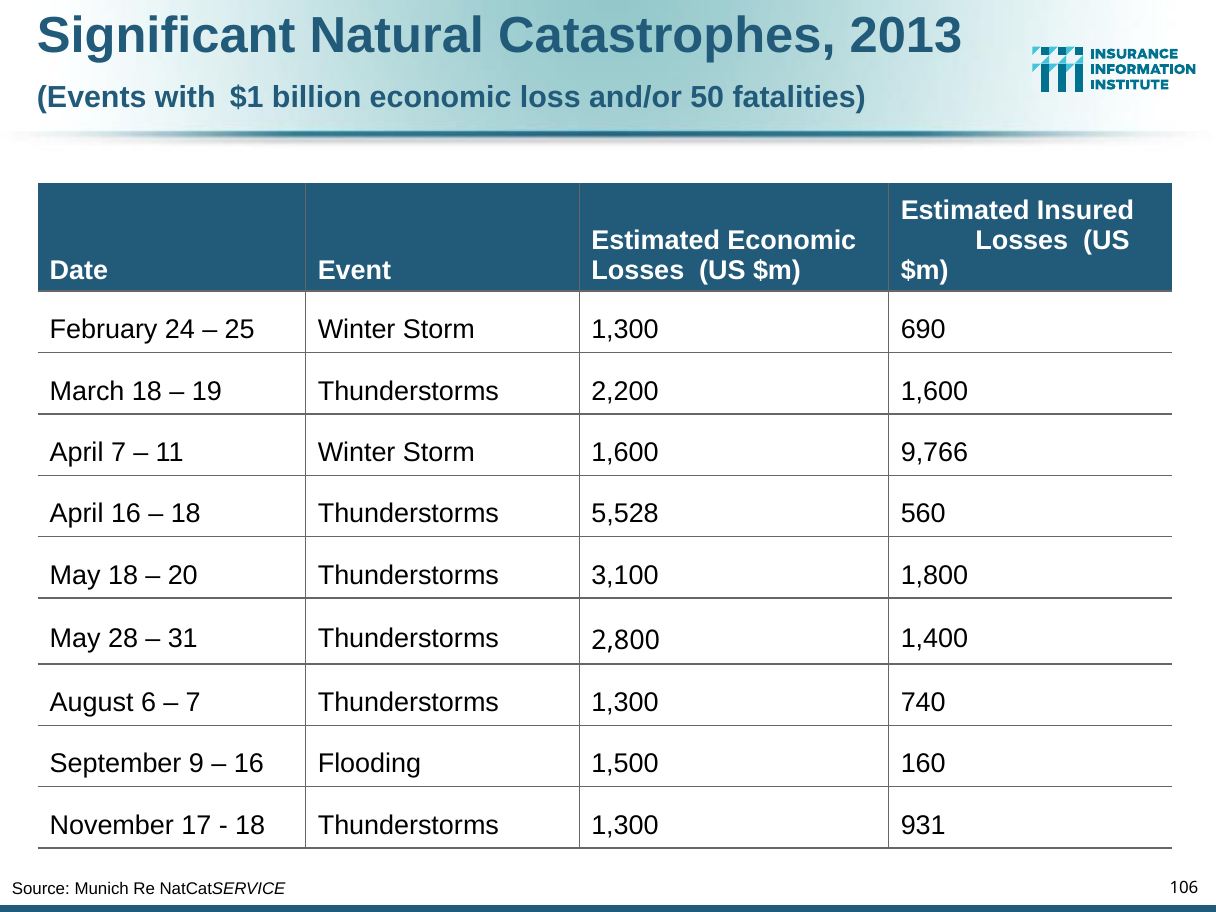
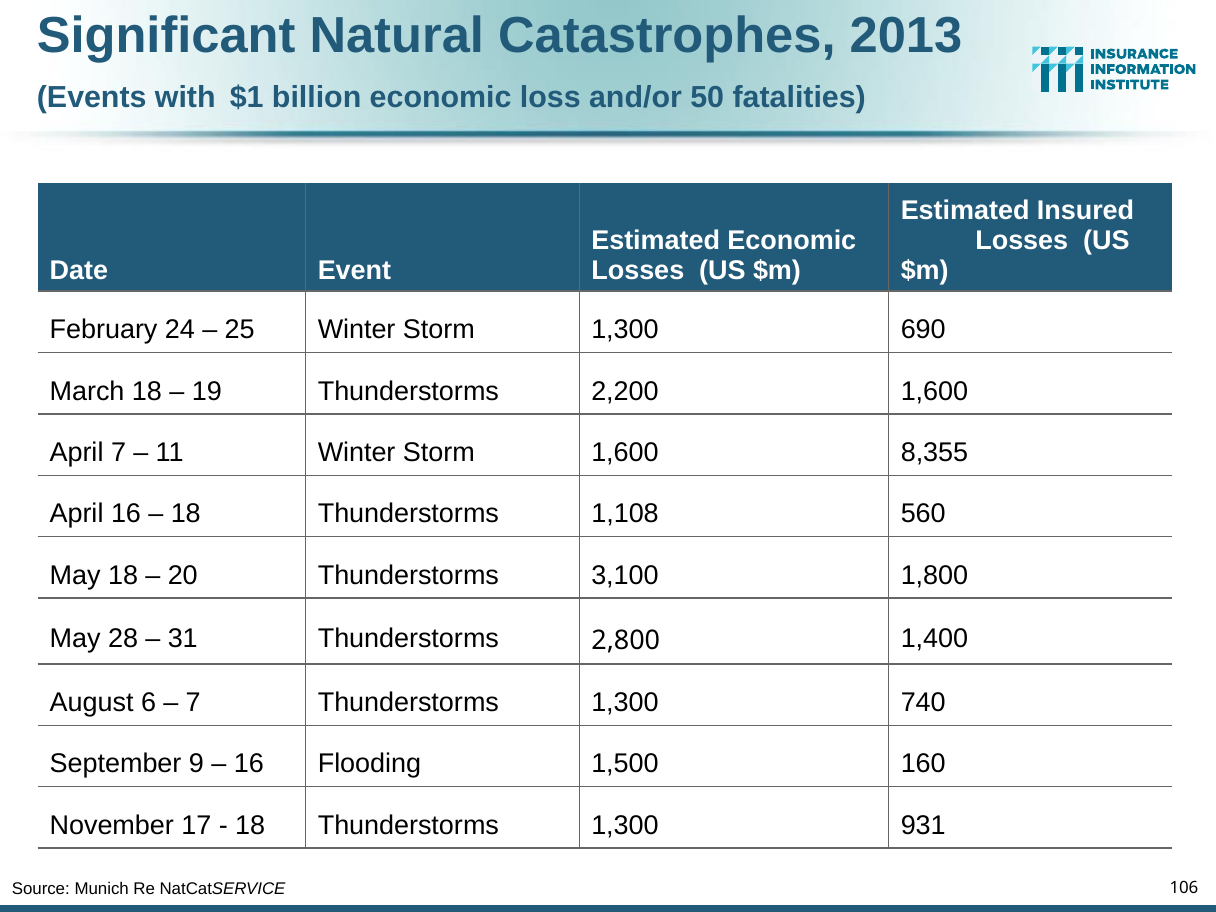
9,766: 9,766 -> 8,355
5,528: 5,528 -> 1,108
